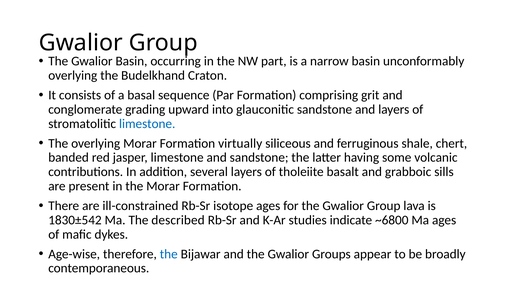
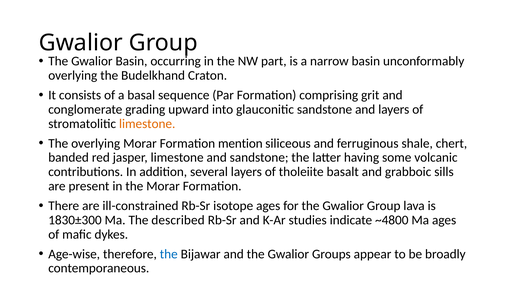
limestone at (147, 124) colour: blue -> orange
virtually: virtually -> mention
1830±542: 1830±542 -> 1830±300
~6800: ~6800 -> ~4800
